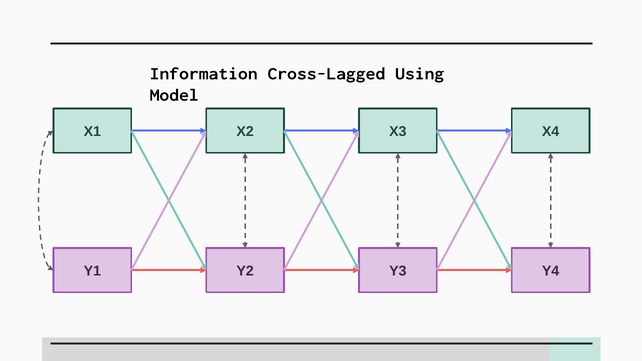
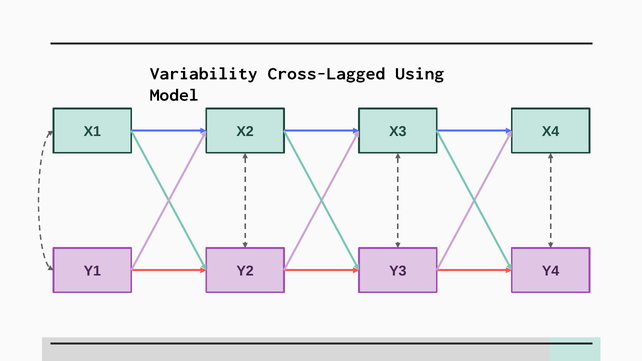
Information: Information -> Variability
